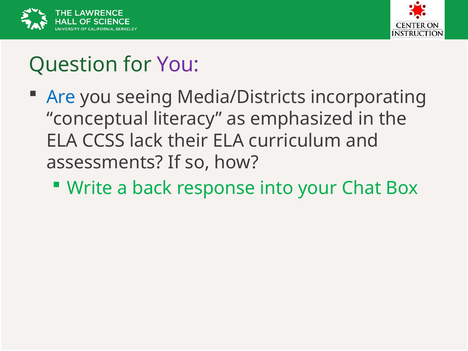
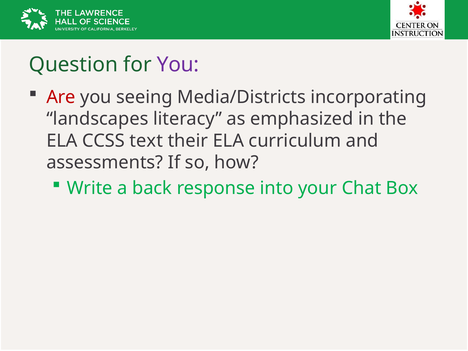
Are colour: blue -> red
conceptual: conceptual -> landscapes
lack: lack -> text
